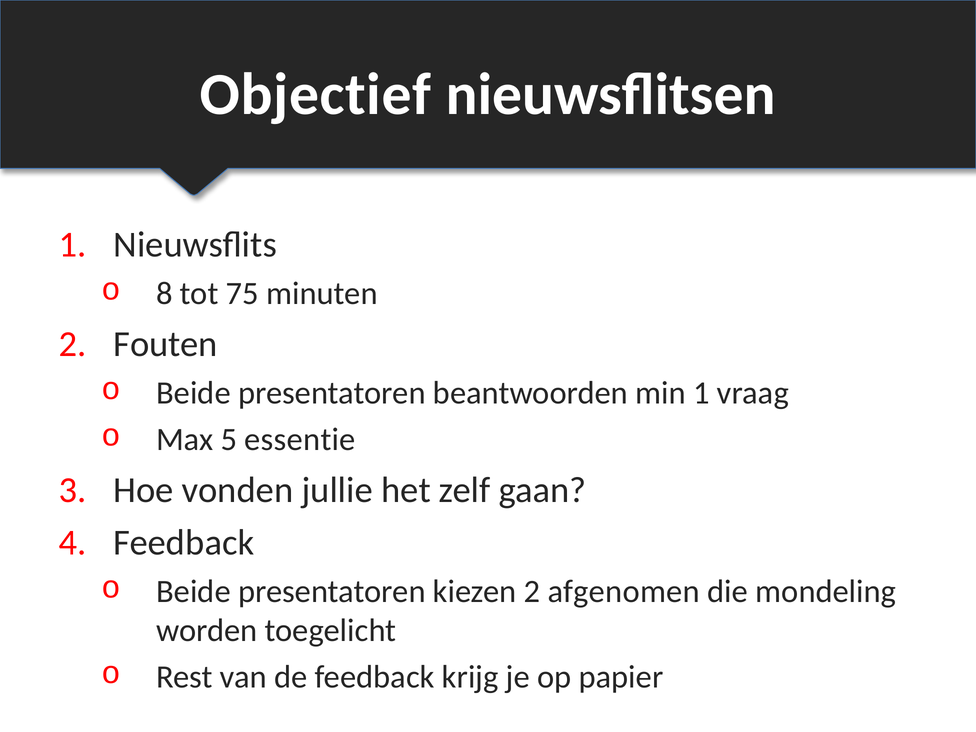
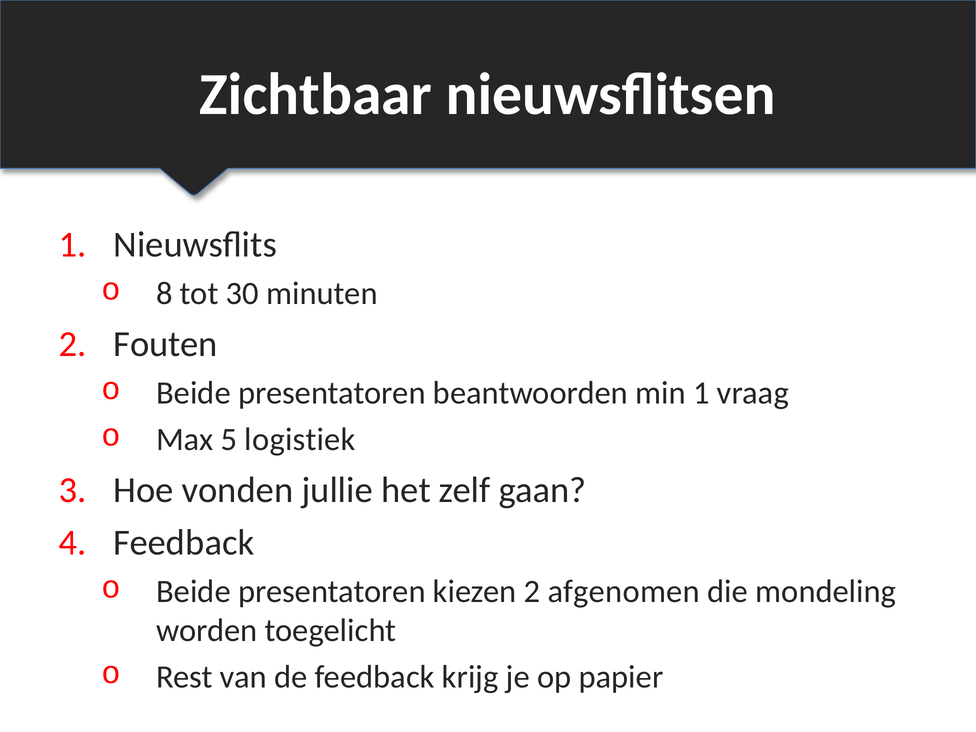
Objectief: Objectief -> Zichtbaar
75: 75 -> 30
essentie: essentie -> logistiek
